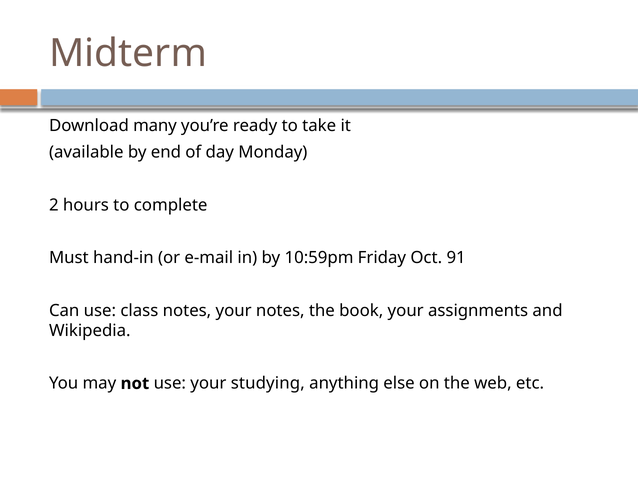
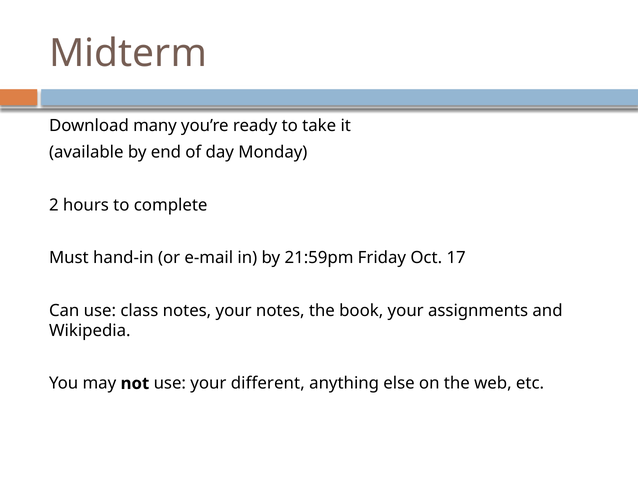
10:59pm: 10:59pm -> 21:59pm
91: 91 -> 17
studying: studying -> different
